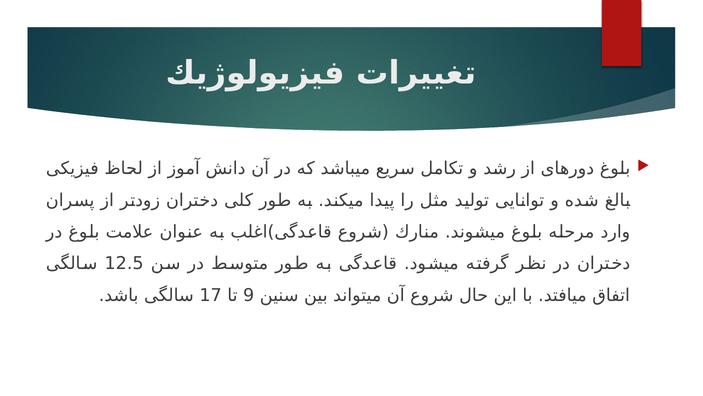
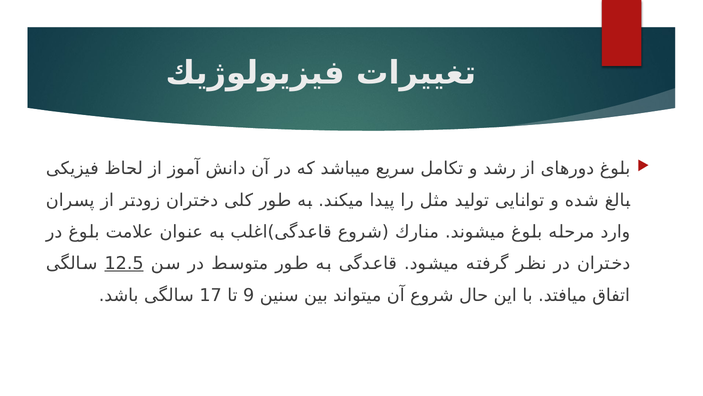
12.5 underline: none -> present
